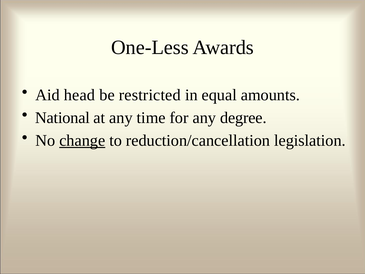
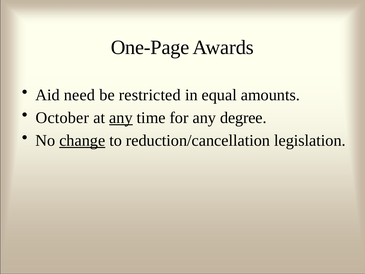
One-Less: One-Less -> One-Page
head: head -> need
National: National -> October
any at (121, 118) underline: none -> present
